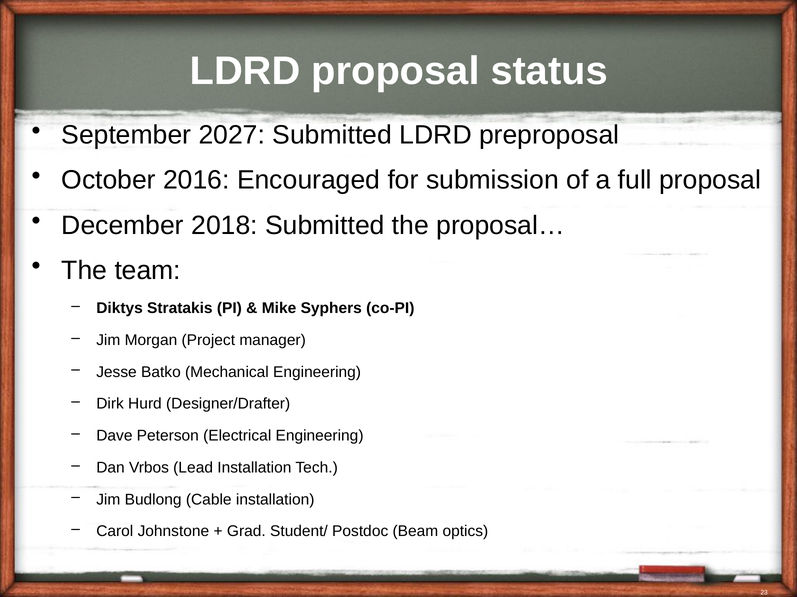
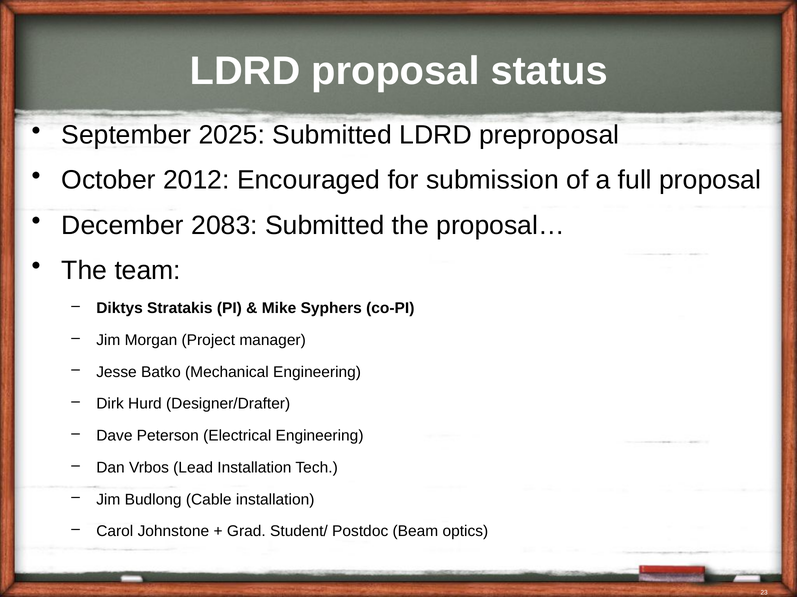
2027: 2027 -> 2025
2016: 2016 -> 2012
2018: 2018 -> 2083
